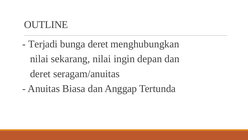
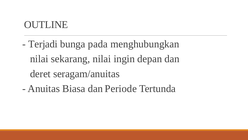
bunga deret: deret -> pada
Anggap: Anggap -> Periode
